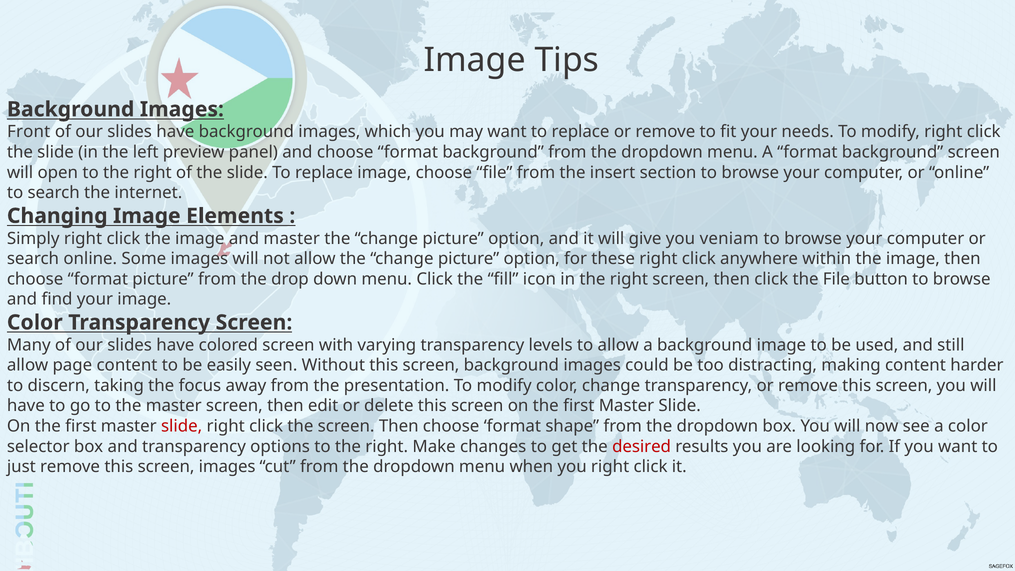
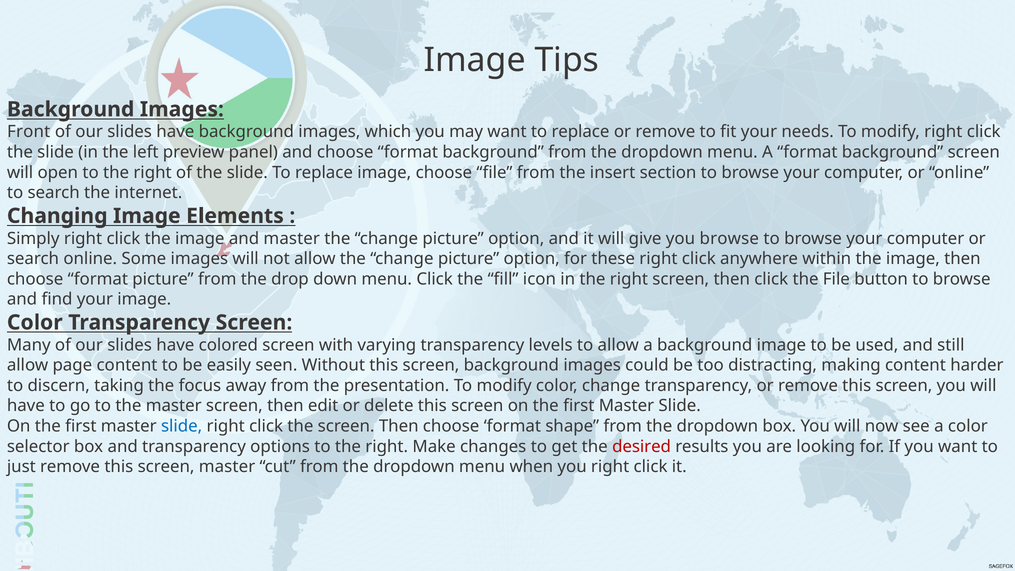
you veniam: veniam -> browse
slide at (182, 426) colour: red -> blue
screen images: images -> master
